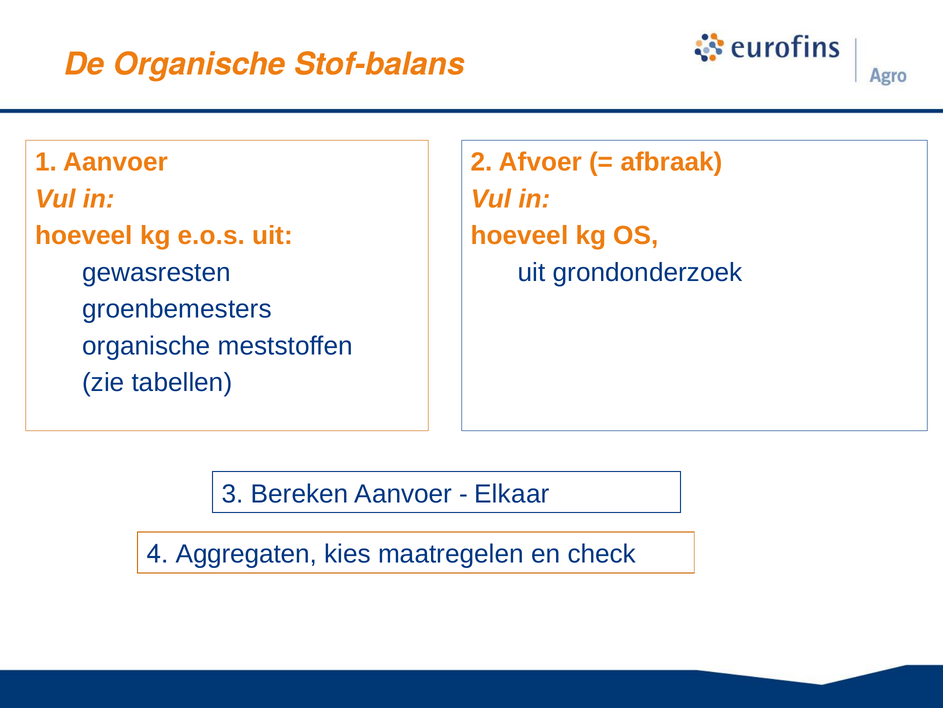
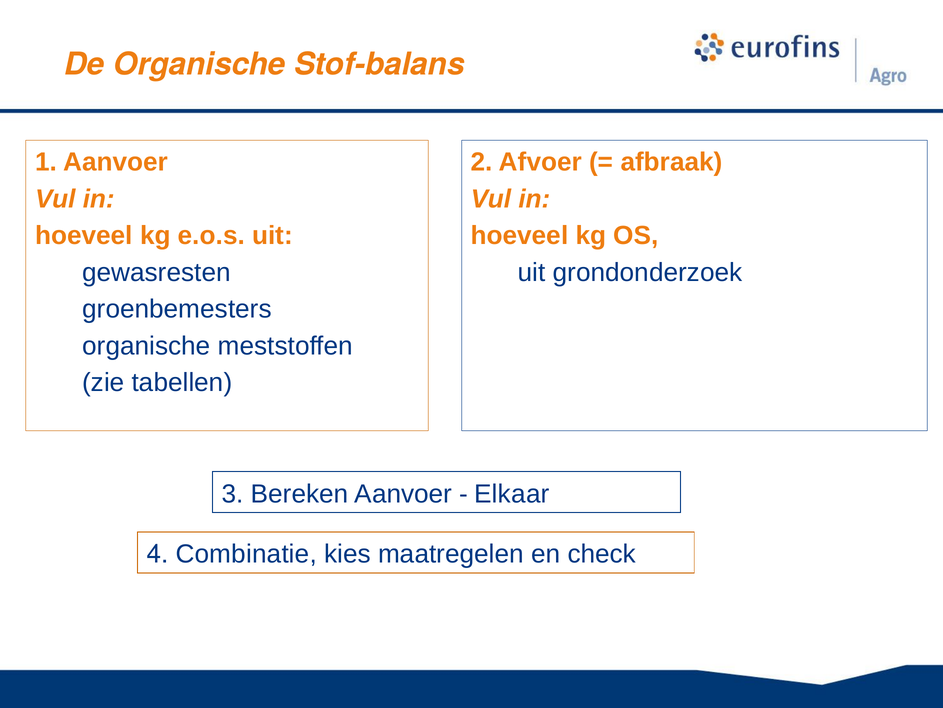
Aggregaten: Aggregaten -> Combinatie
